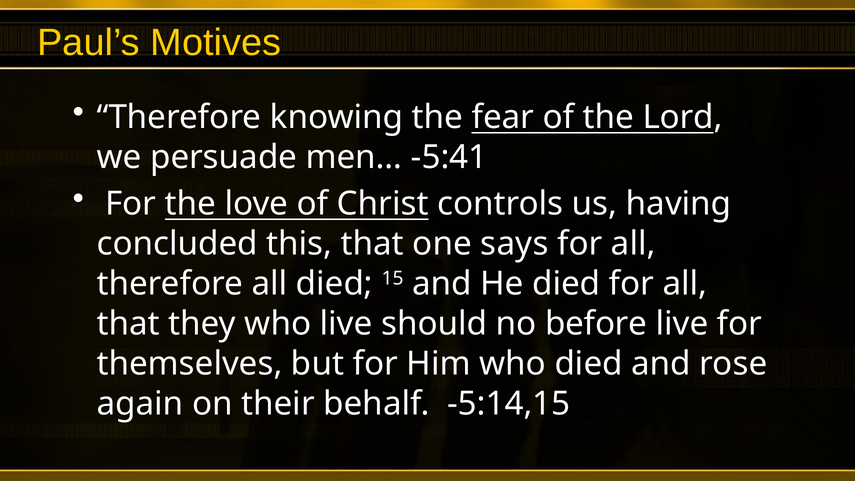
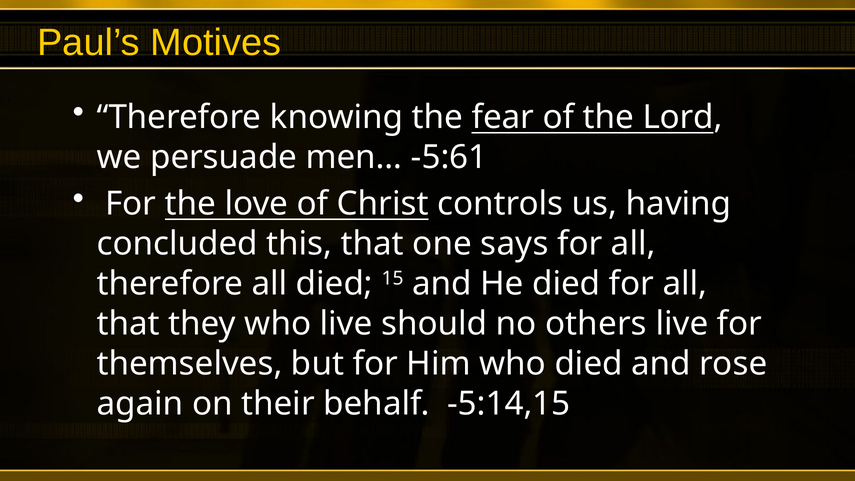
-5:41: -5:41 -> -5:61
before: before -> others
